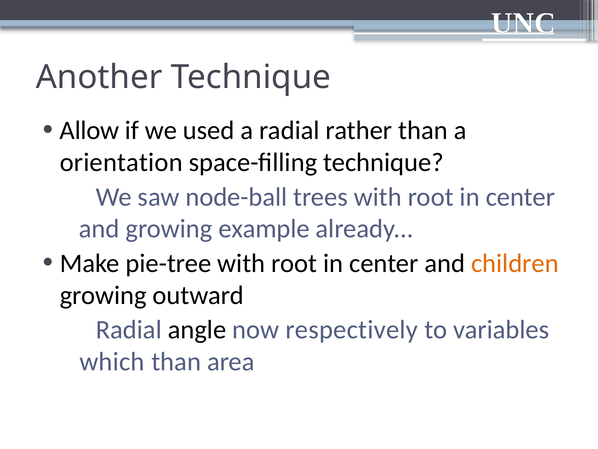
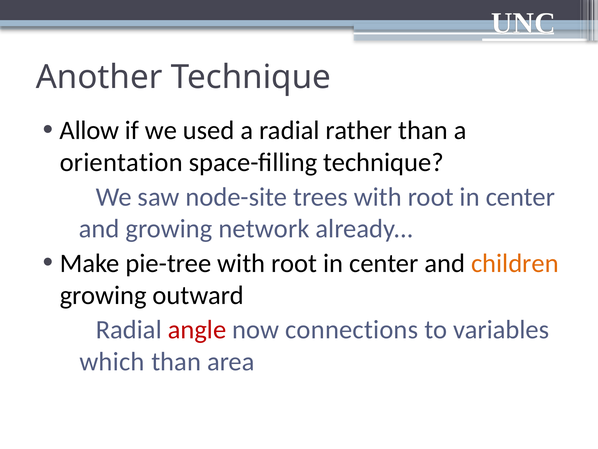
node-ball: node-ball -> node-site
example: example -> network
angle colour: black -> red
respectively: respectively -> connections
